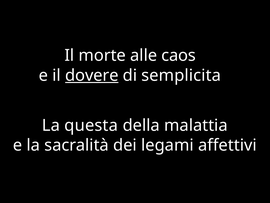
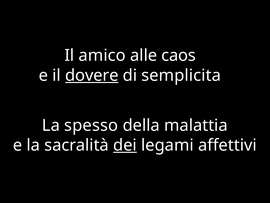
morte: morte -> amico
questa: questa -> spesso
dei underline: none -> present
